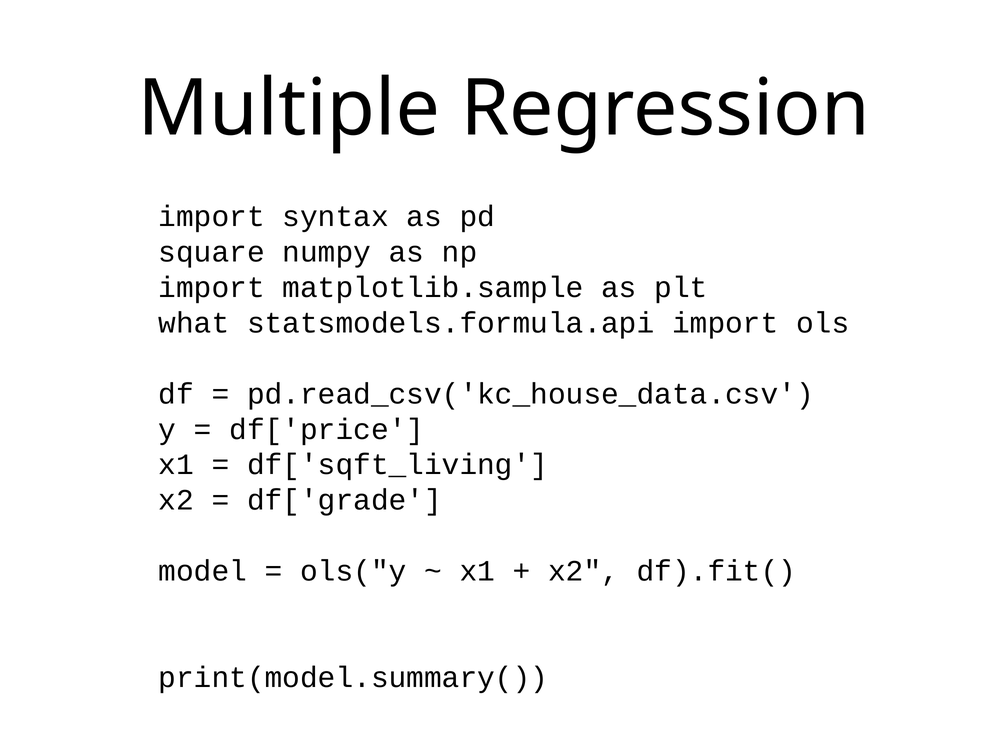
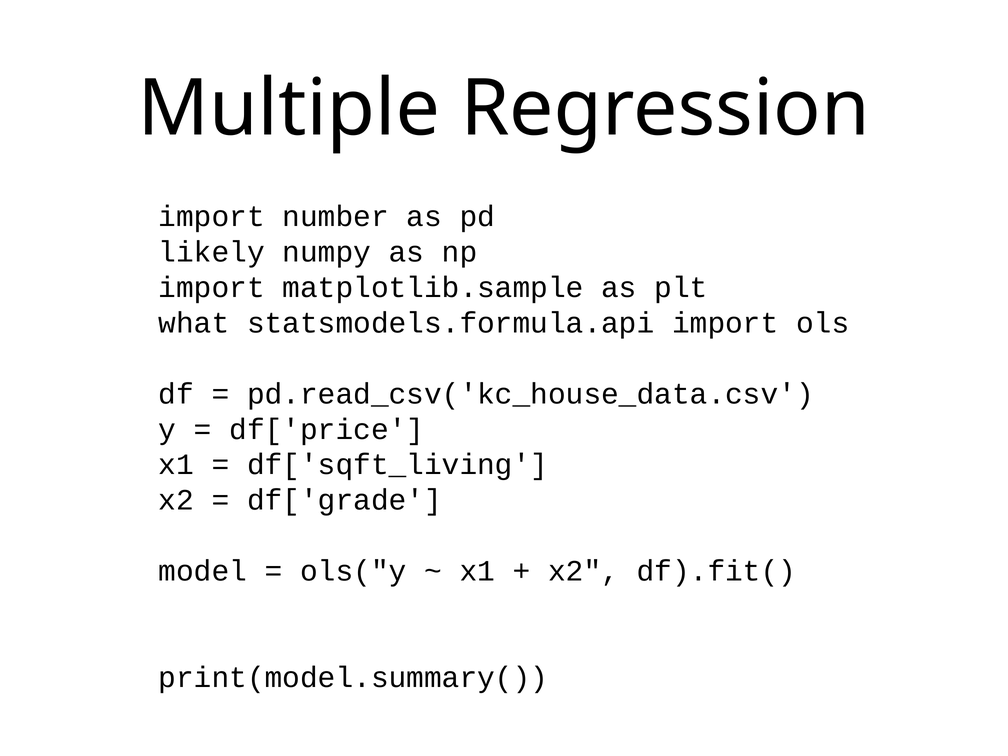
syntax: syntax -> number
square: square -> likely
